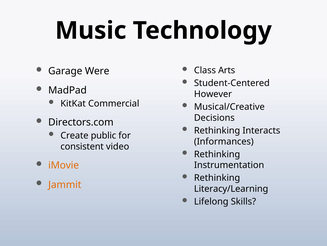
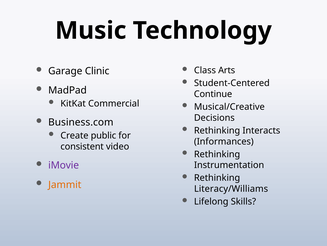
Were: Were -> Clinic
However: However -> Continue
Directors.com: Directors.com -> Business.com
iMovie colour: orange -> purple
Literacy/Learning: Literacy/Learning -> Literacy/Williams
